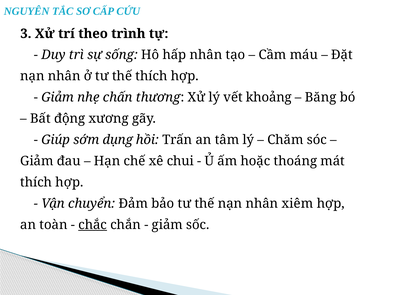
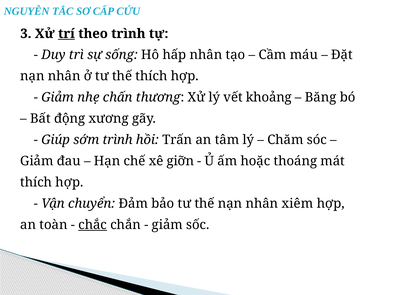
trí underline: none -> present
sớm dụng: dụng -> trình
chui: chui -> giỡn
